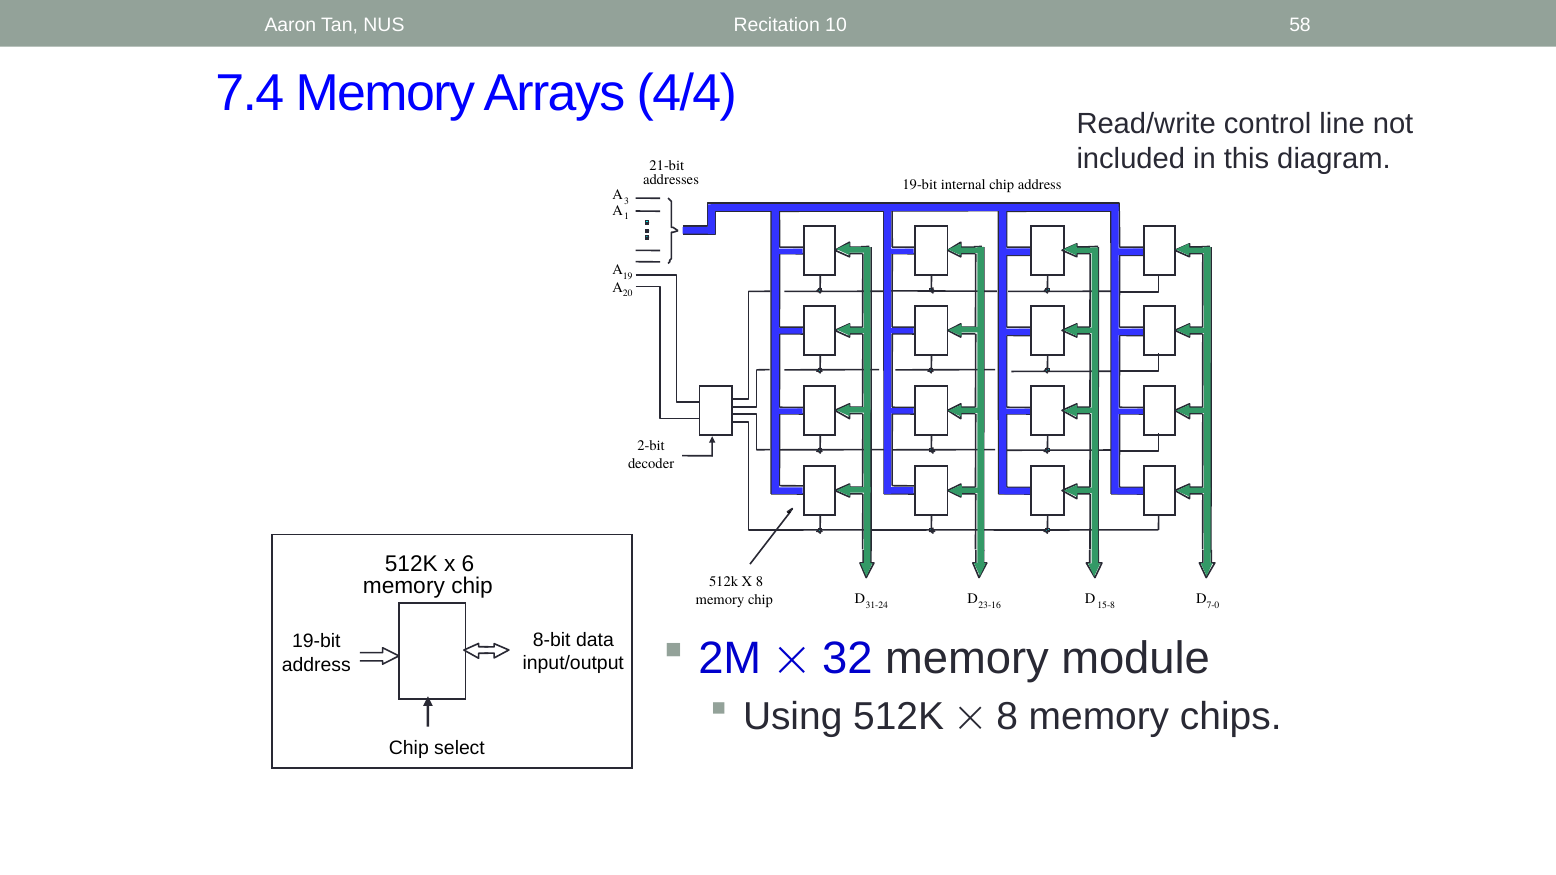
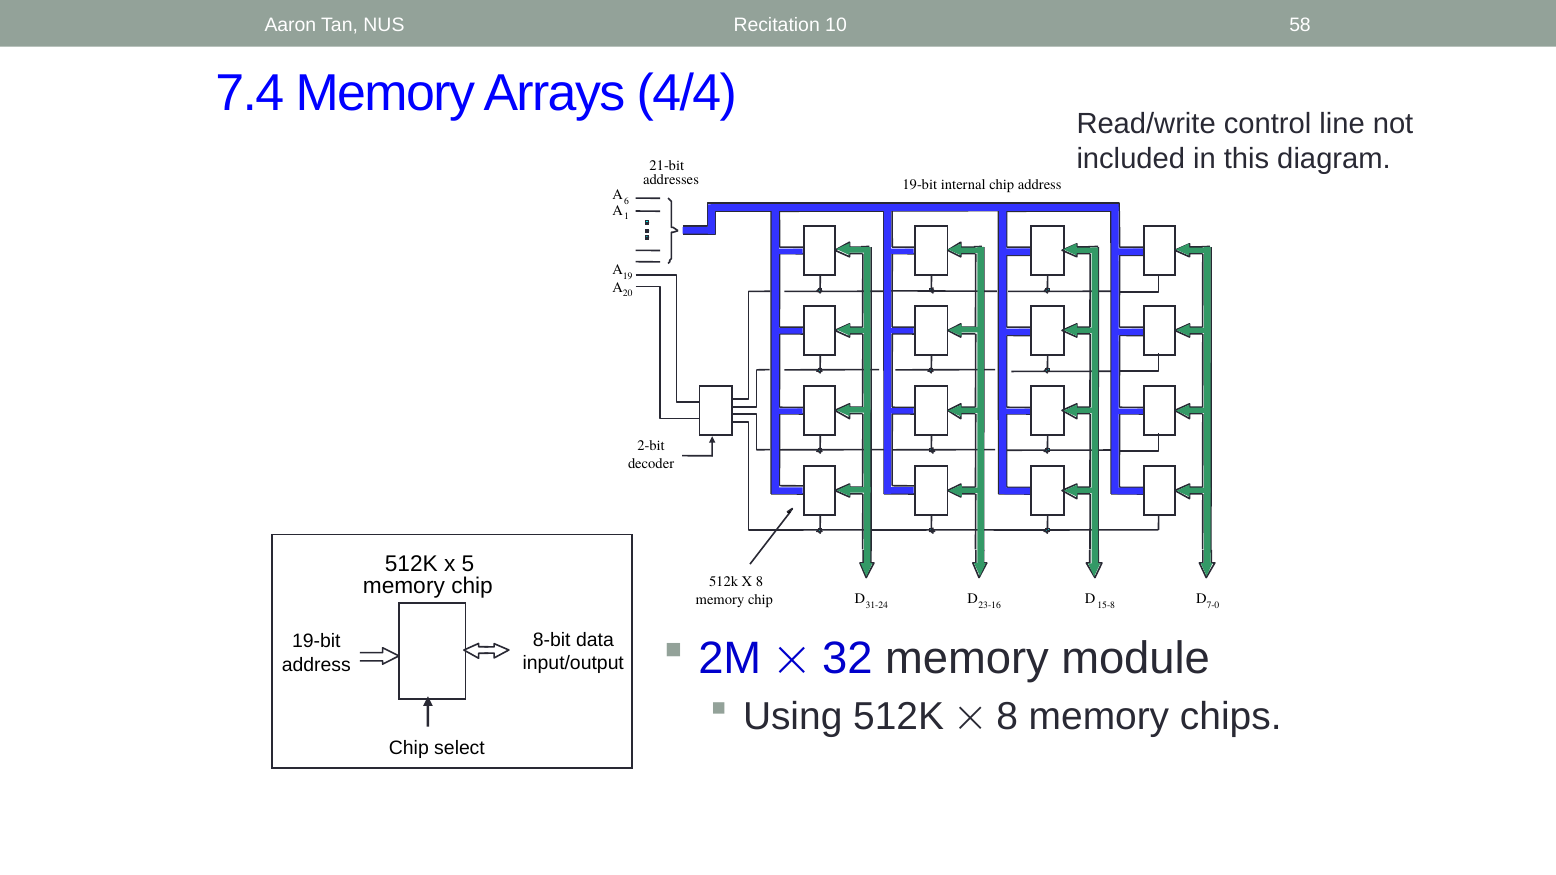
3: 3 -> 6
6: 6 -> 5
